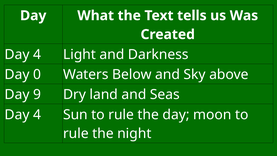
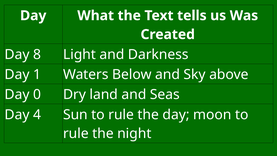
4 at (37, 54): 4 -> 8
0: 0 -> 1
9: 9 -> 0
